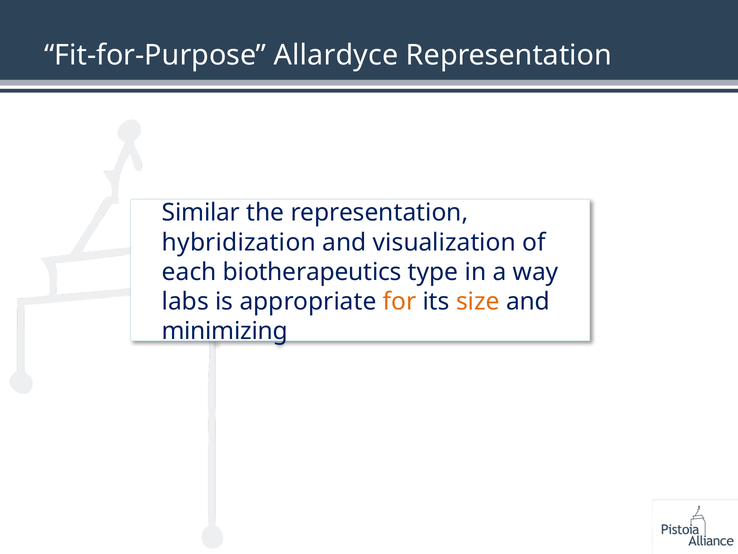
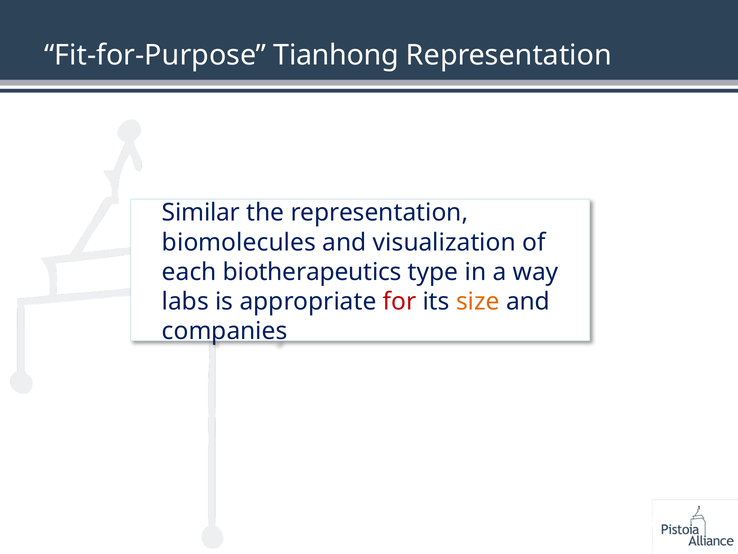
Allardyce: Allardyce -> Tianhong
hybridization: hybridization -> biomolecules
for colour: orange -> red
minimizing: minimizing -> companies
